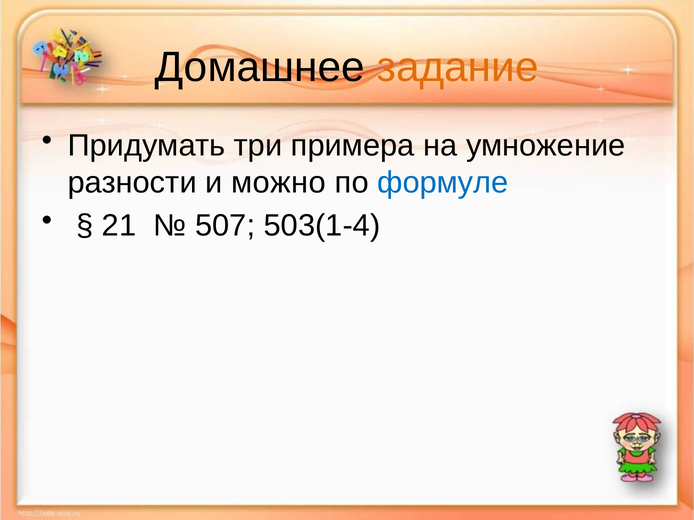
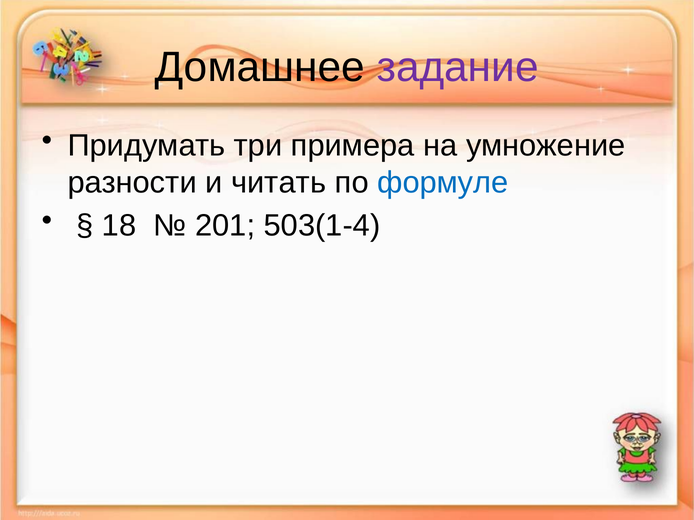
задание colour: orange -> purple
можно: можно -> читать
21: 21 -> 18
507: 507 -> 201
